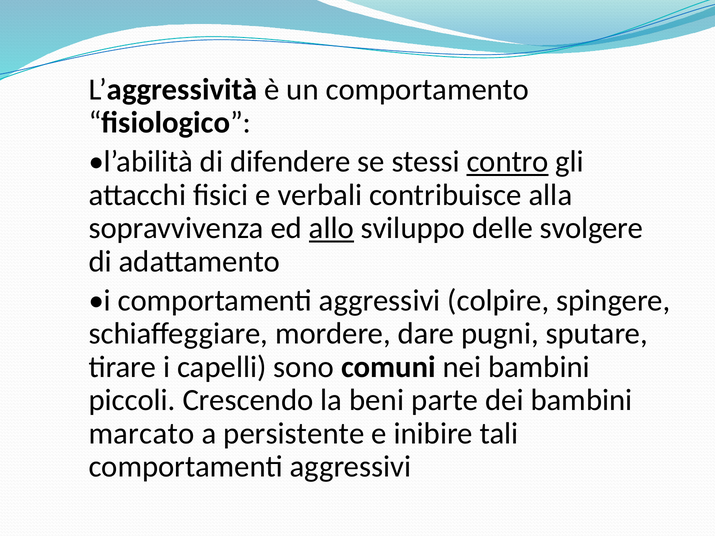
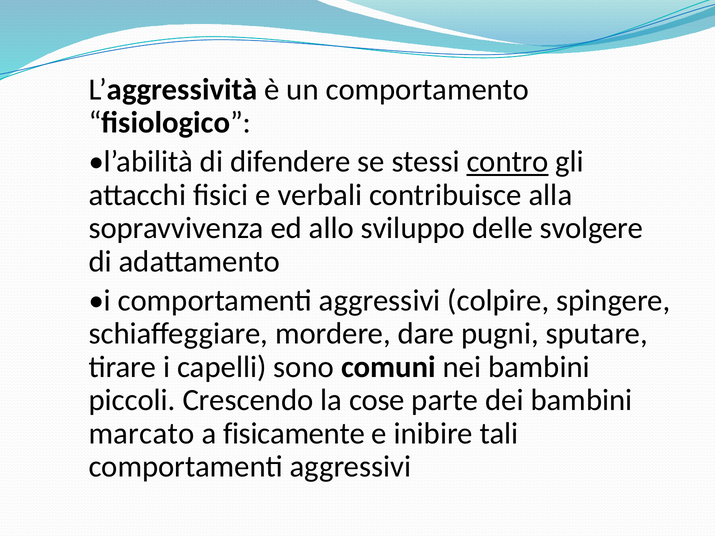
allo underline: present -> none
beni: beni -> cose
persistente: persistente -> fisicamente
